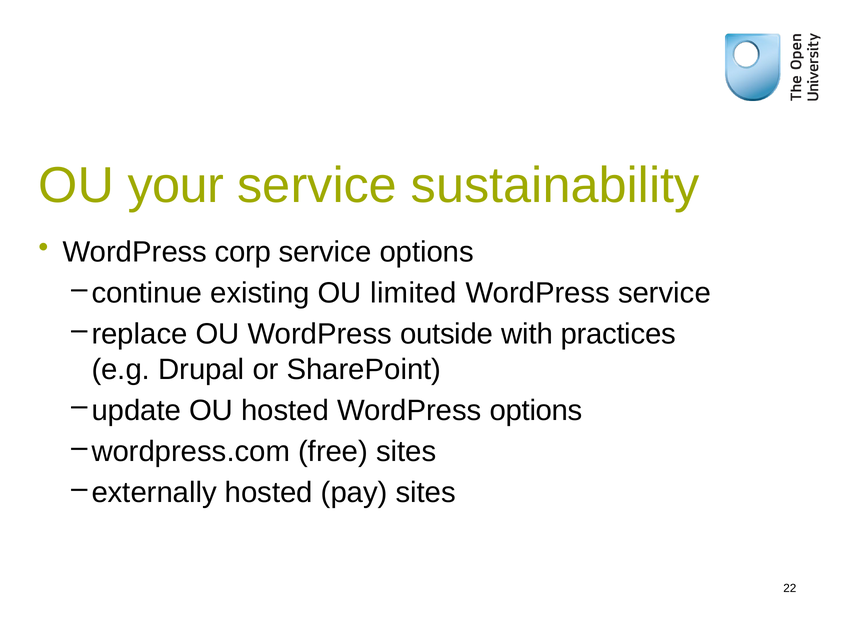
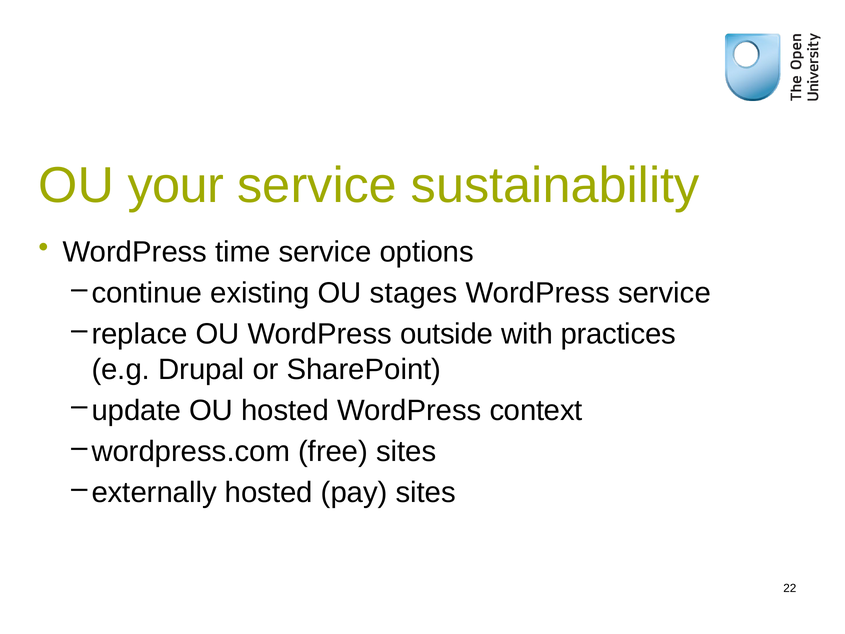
corp: corp -> time
limited: limited -> stages
WordPress options: options -> context
